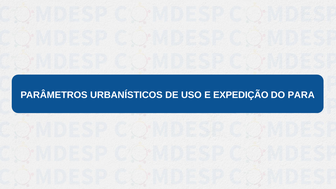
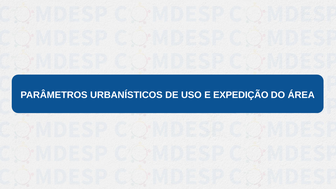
PARA: PARA -> ÁREA
